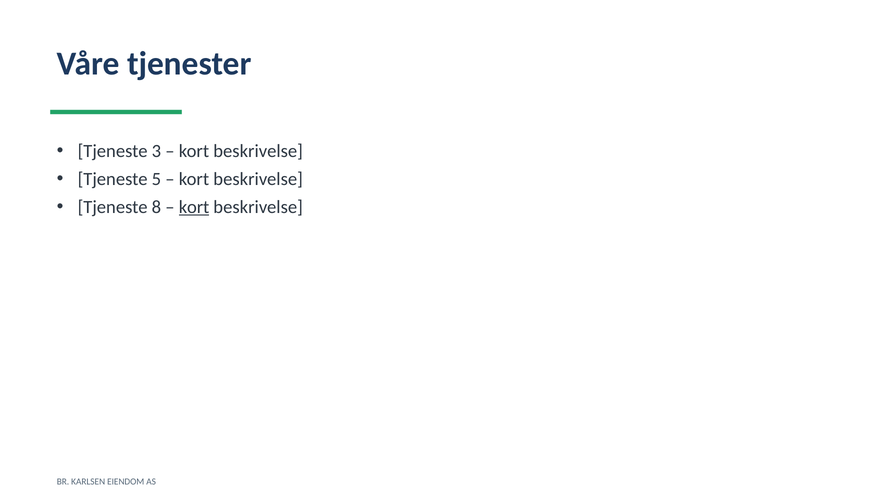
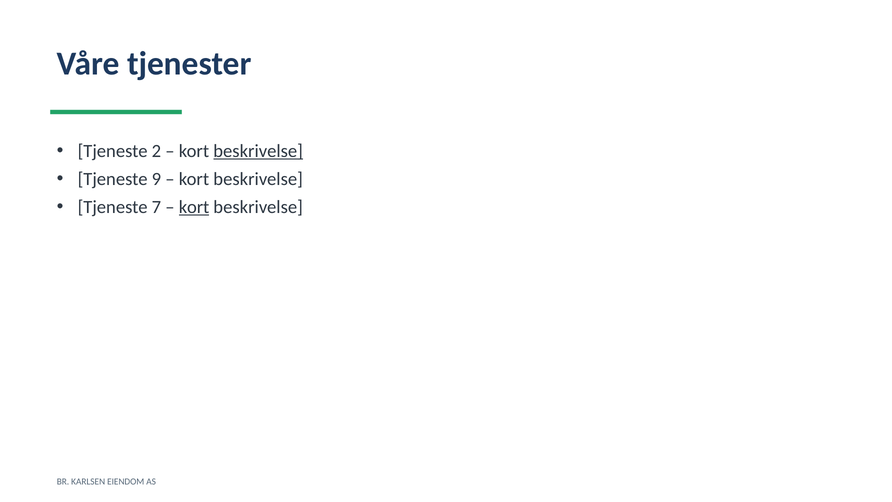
3: 3 -> 2
beskrivelse at (258, 151) underline: none -> present
5: 5 -> 9
8: 8 -> 7
